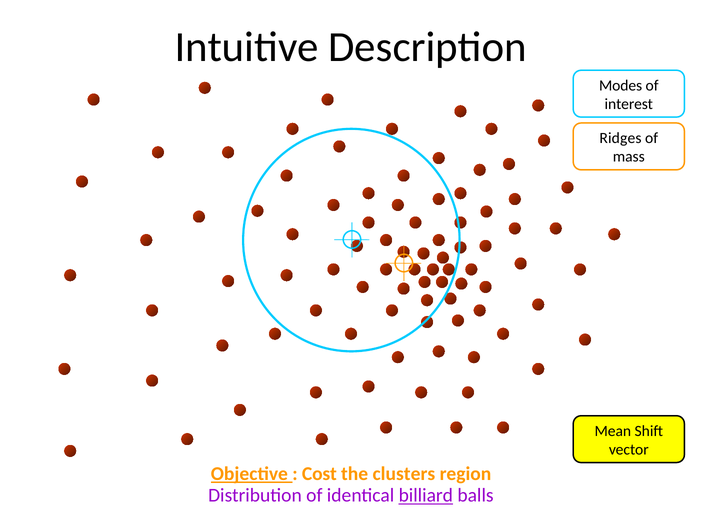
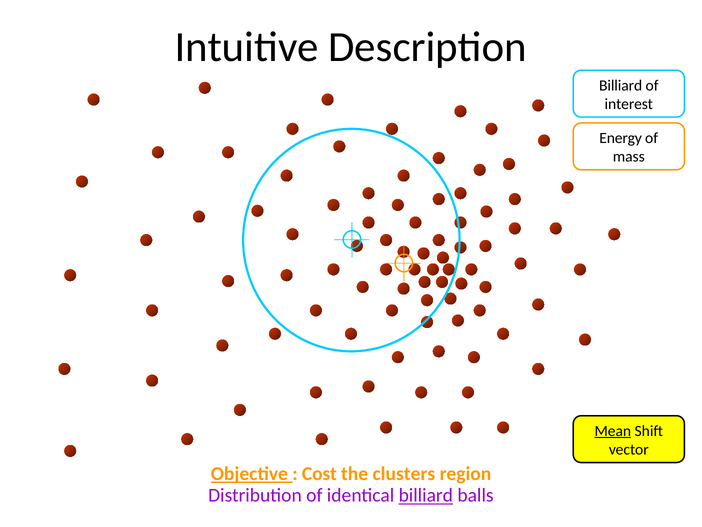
Modes at (621, 85): Modes -> Billiard
Ridges: Ridges -> Energy
Mean underline: none -> present
